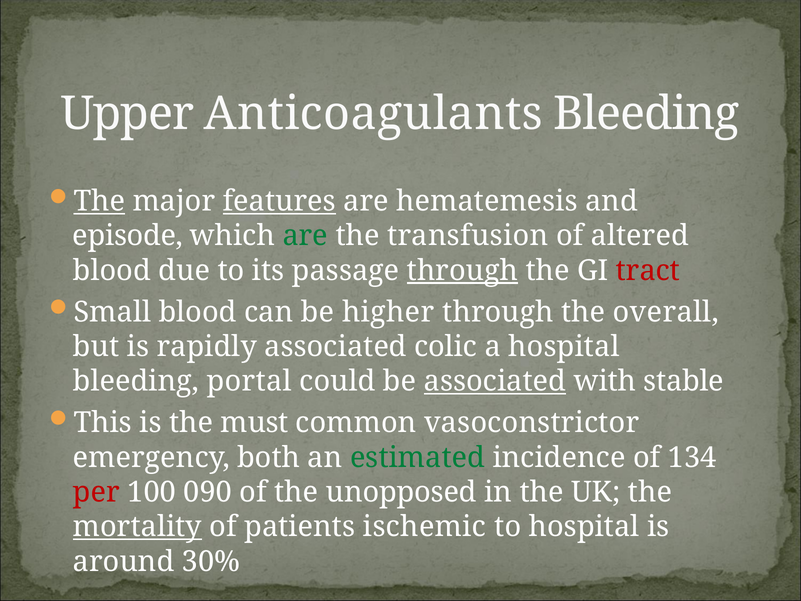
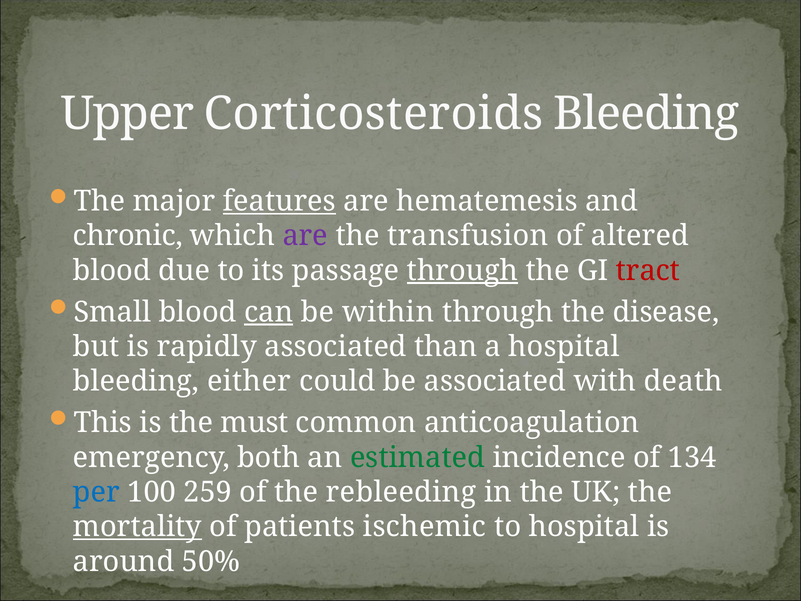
Anticoagulants: Anticoagulants -> Corticosteroids
The at (99, 201) underline: present -> none
episode: episode -> chronic
are at (305, 236) colour: green -> purple
can underline: none -> present
higher: higher -> within
overall: overall -> disease
colic: colic -> than
portal: portal -> either
associated at (495, 381) underline: present -> none
stable: stable -> death
vasoconstrictor: vasoconstrictor -> anticoagulation
per colour: red -> blue
090: 090 -> 259
unopposed: unopposed -> rebleeding
30%: 30% -> 50%
